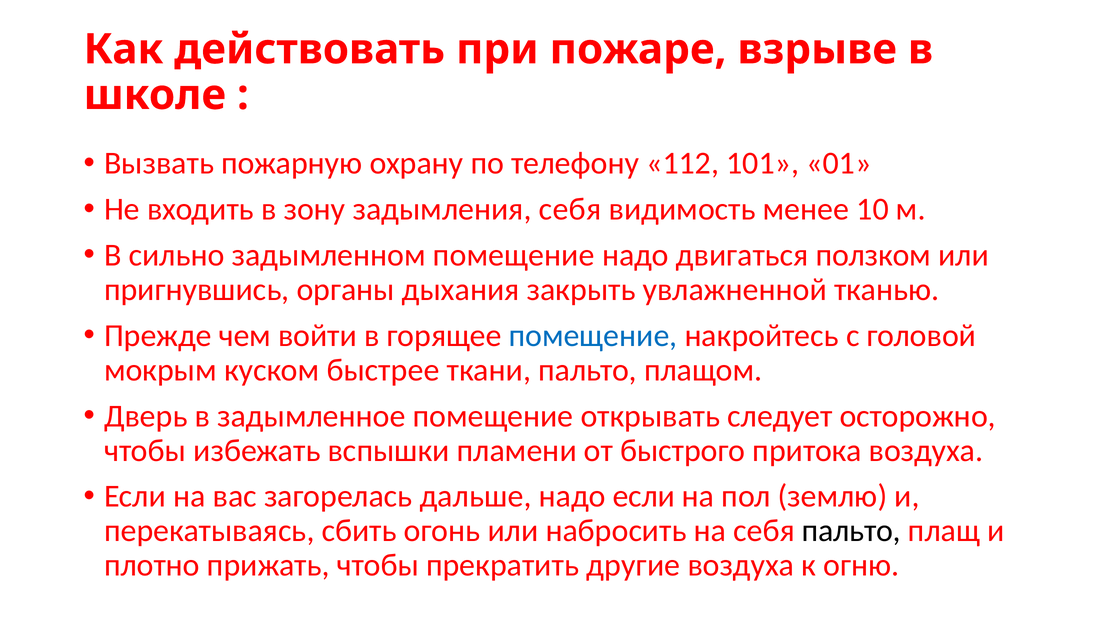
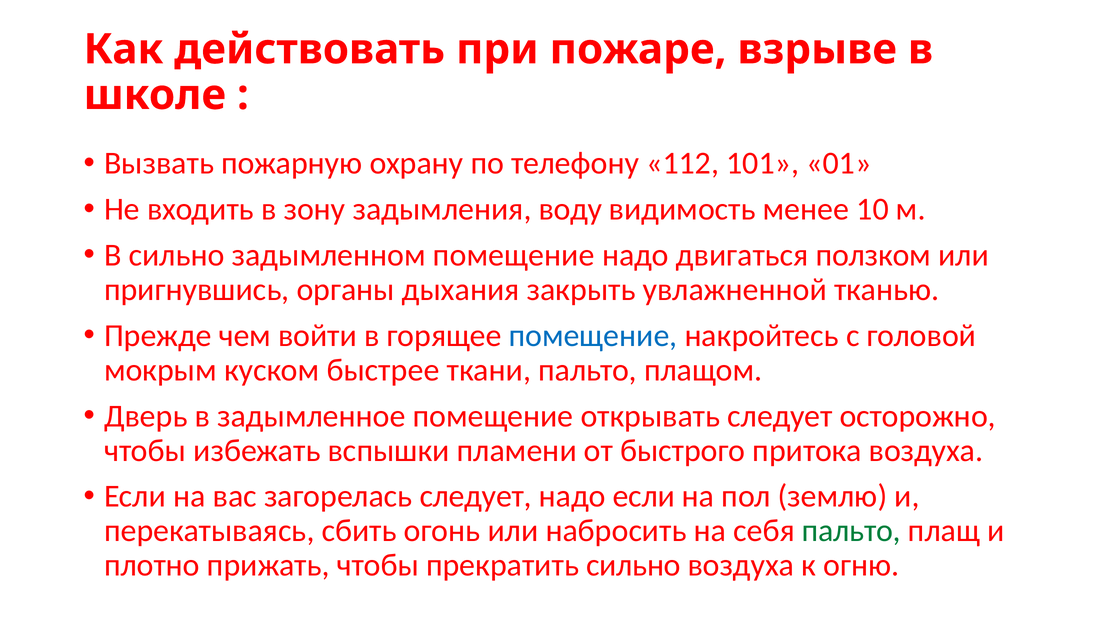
задымления себя: себя -> воду
загорелась дальше: дальше -> следует
пальто at (851, 530) colour: black -> green
прекратить другие: другие -> сильно
